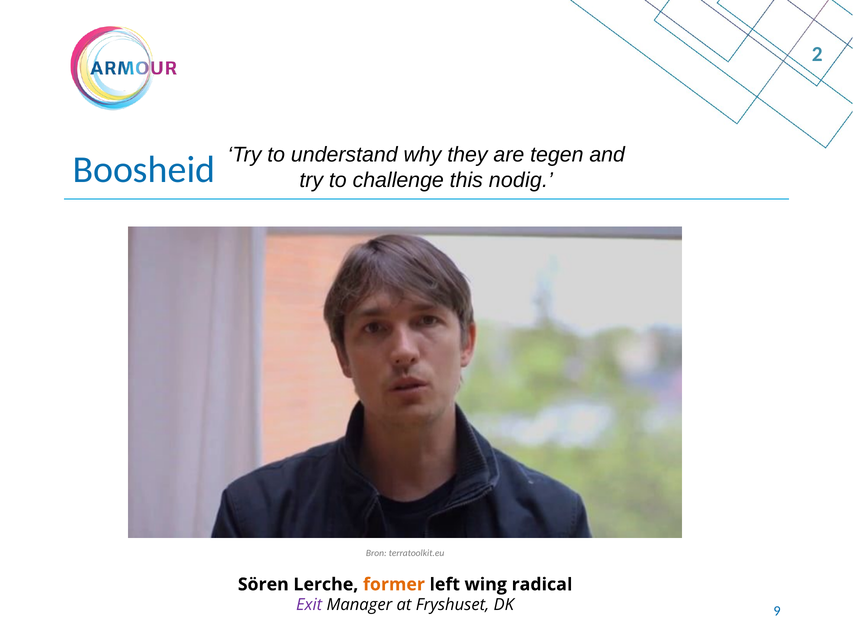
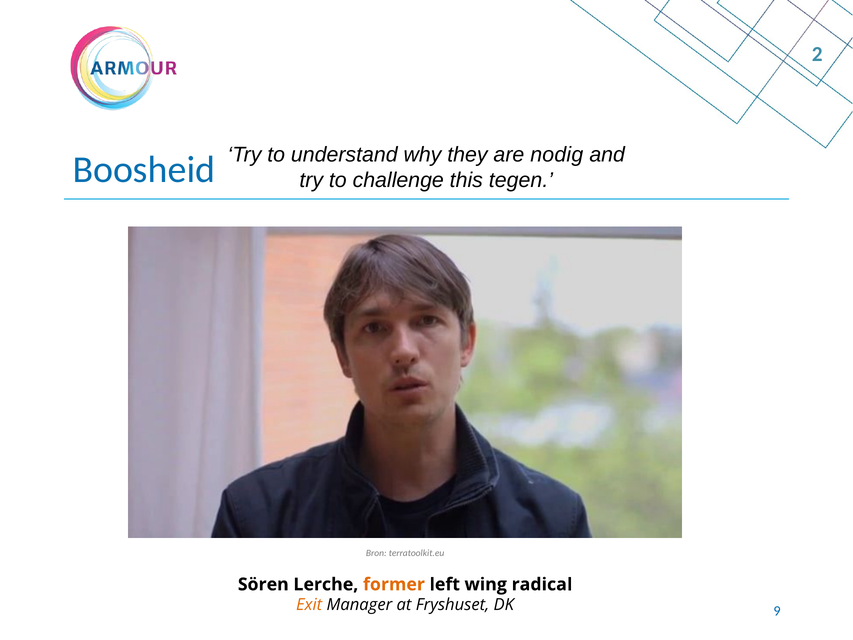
tegen: tegen -> nodig
nodig: nodig -> tegen
Exit colour: purple -> orange
